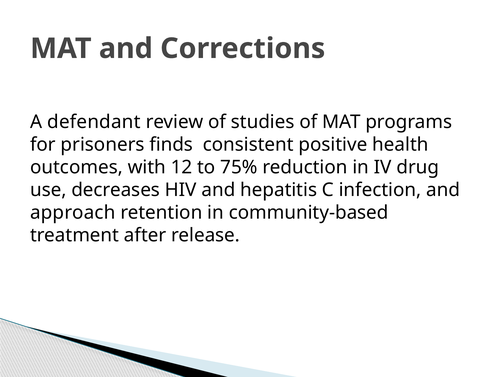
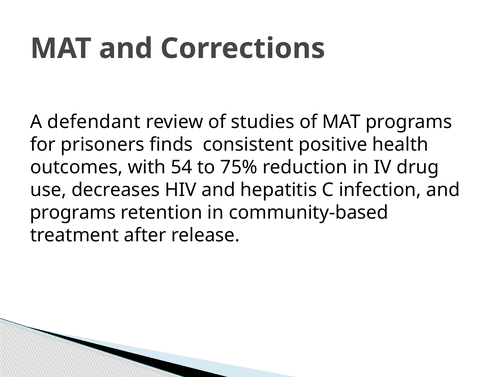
12: 12 -> 54
approach at (73, 213): approach -> programs
